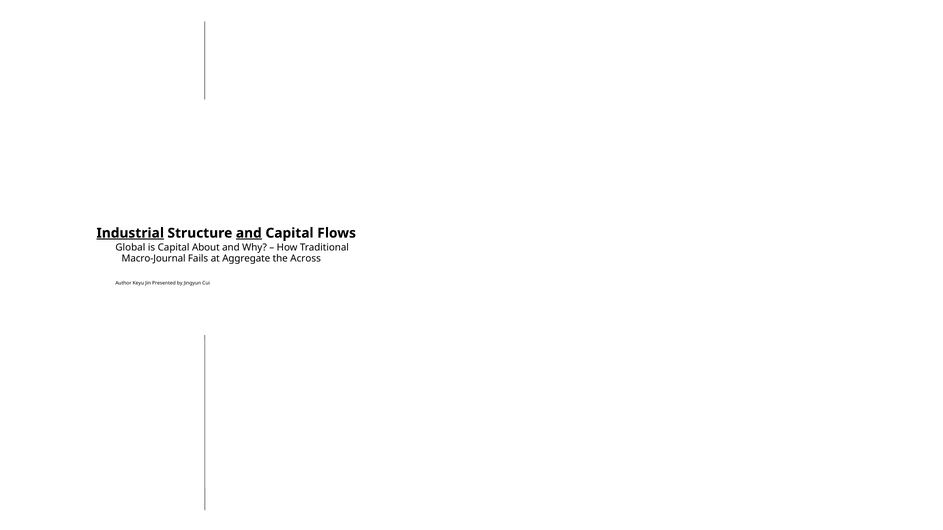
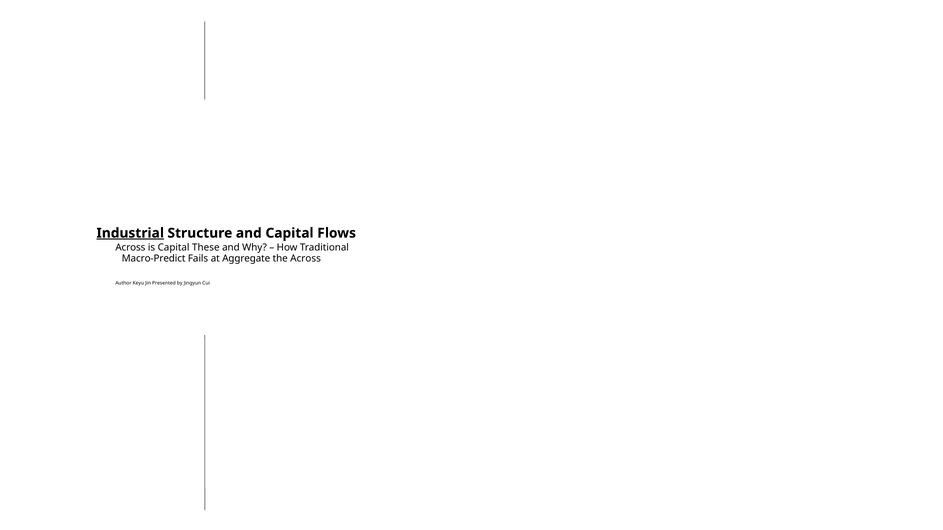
and at (249, 233) underline: present -> none
Global at (130, 248): Global -> Across
About: About -> These
Macro-Journal: Macro-Journal -> Macro-Predict
